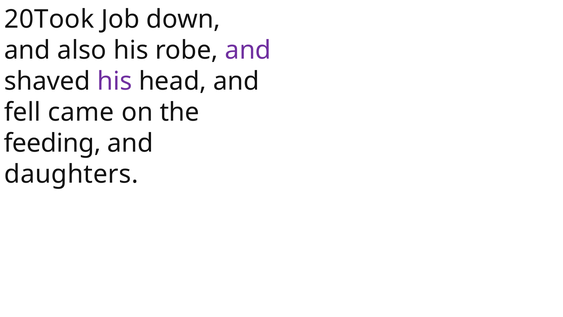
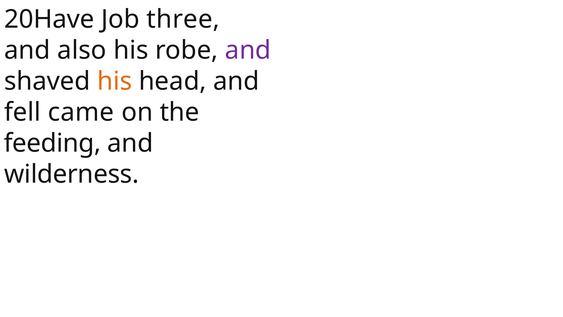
20Took: 20Took -> 20Have
down: down -> three
his at (115, 81) colour: purple -> orange
daughters: daughters -> wilderness
